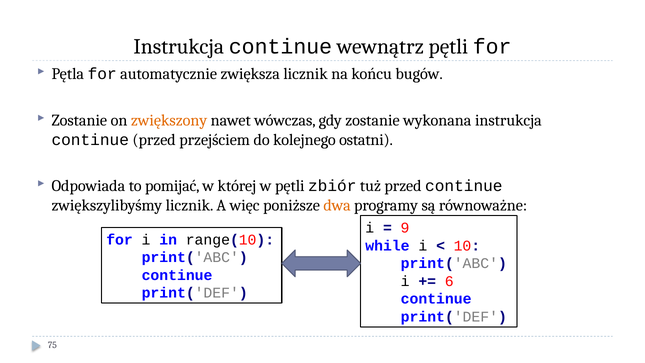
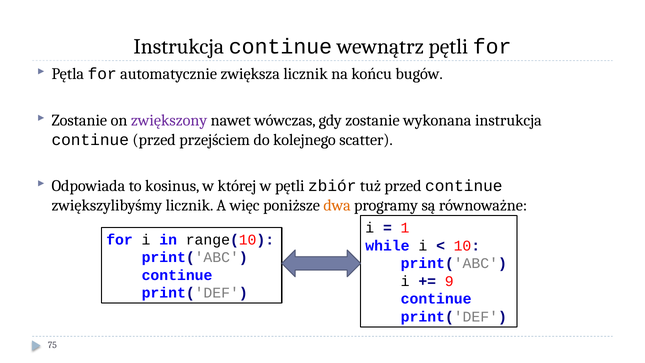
zwiększony colour: orange -> purple
ostatni: ostatni -> scatter
pomijać: pomijać -> kosinus
9: 9 -> 1
6: 6 -> 9
